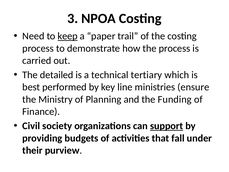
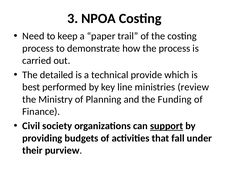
keep underline: present -> none
tertiary: tertiary -> provide
ensure: ensure -> review
